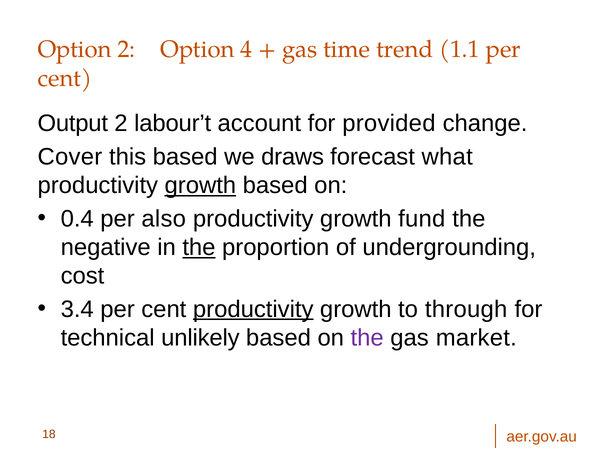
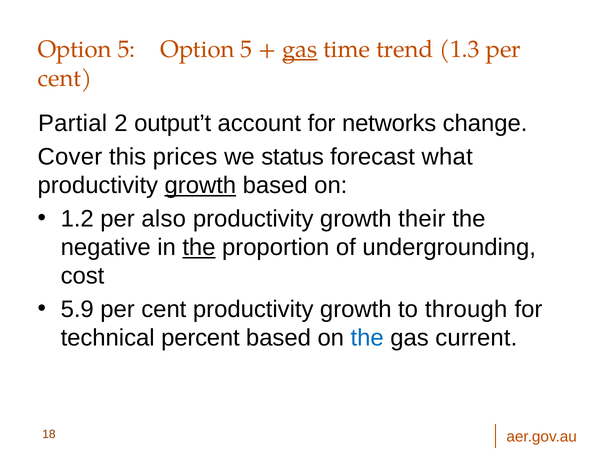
2 at (126, 50): 2 -> 5
4 at (246, 50): 4 -> 5
gas at (300, 50) underline: none -> present
1.1: 1.1 -> 1.3
Output: Output -> Partial
labour’t: labour’t -> output’t
provided: provided -> networks
this based: based -> prices
draws: draws -> status
0.4: 0.4 -> 1.2
fund: fund -> their
3.4: 3.4 -> 5.9
productivity at (253, 310) underline: present -> none
unlikely: unlikely -> percent
the at (367, 338) colour: purple -> blue
market: market -> current
